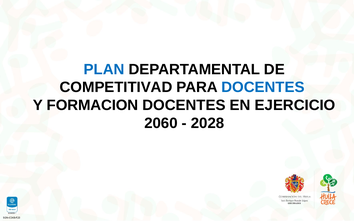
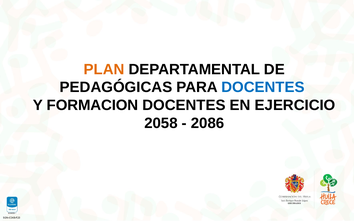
PLAN colour: blue -> orange
COMPETITIVAD: COMPETITIVAD -> PEDAGÓGICAS
2060: 2060 -> 2058
2028: 2028 -> 2086
